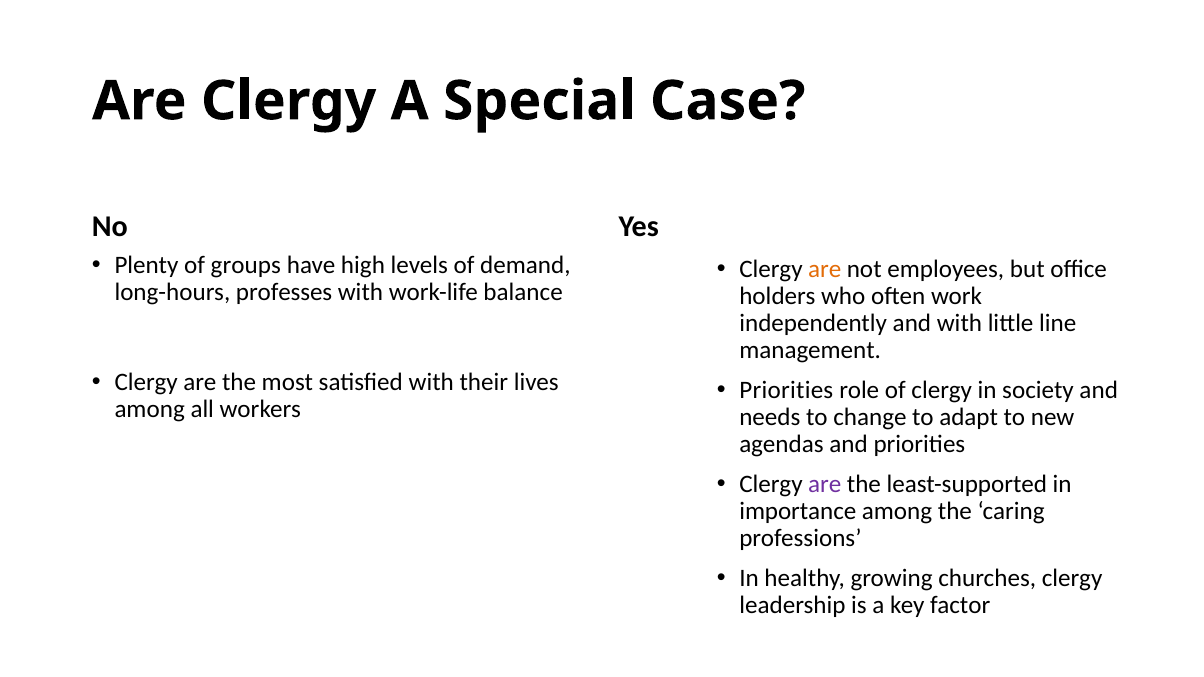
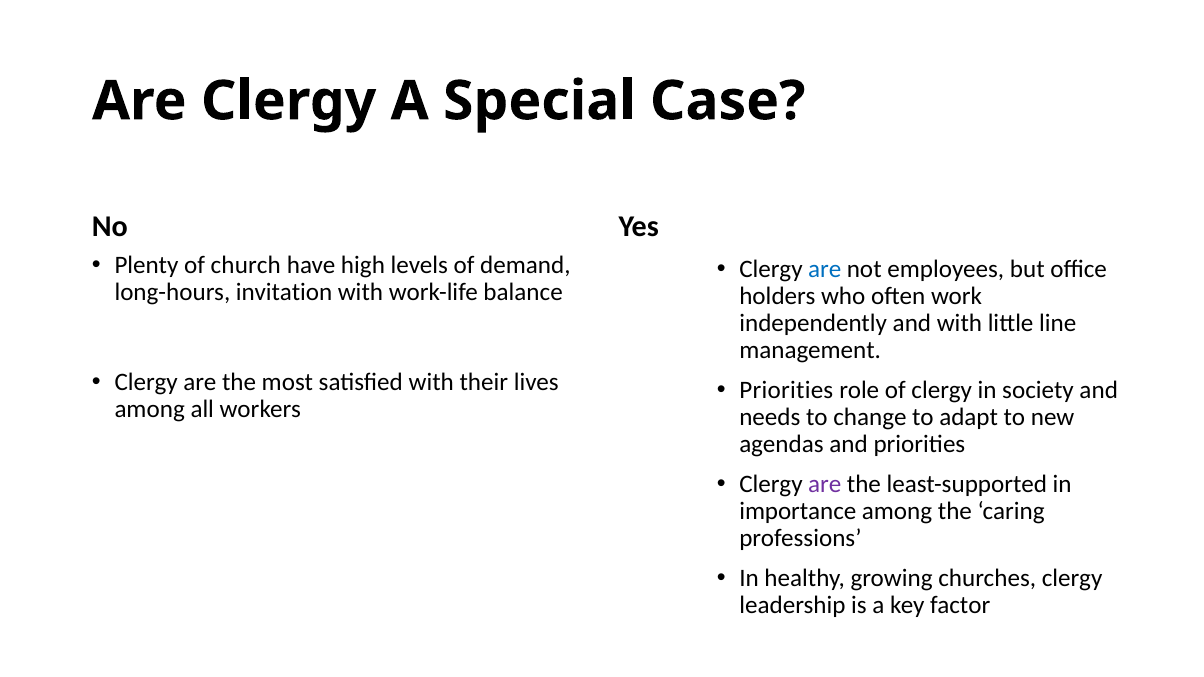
groups: groups -> church
are at (825, 269) colour: orange -> blue
professes: professes -> invitation
